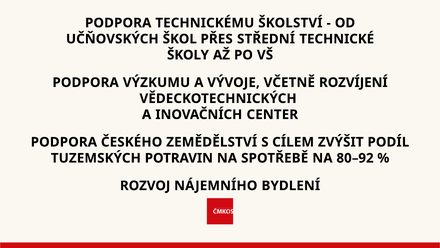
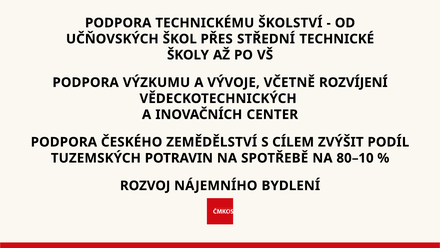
80–92: 80–92 -> 80–10
